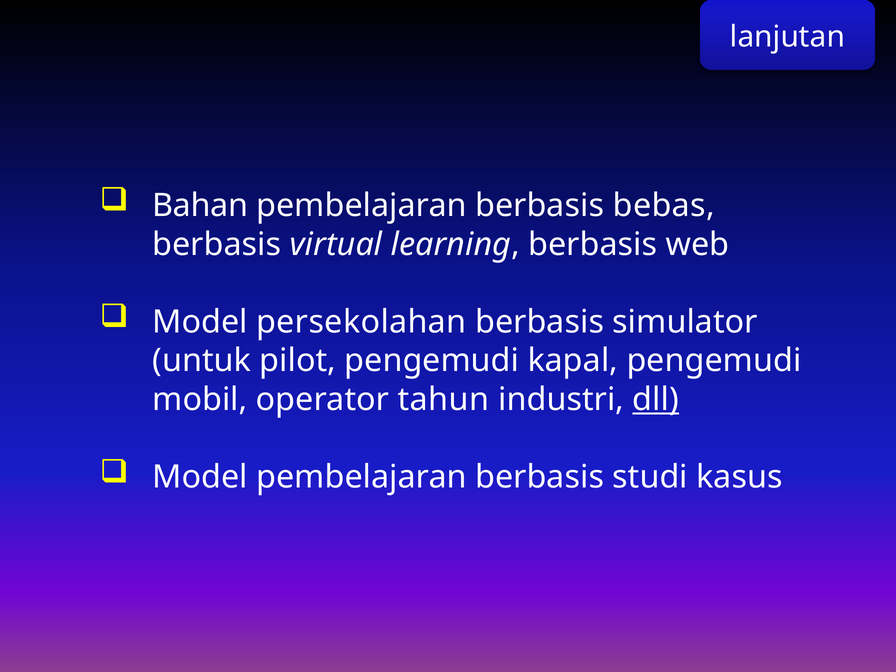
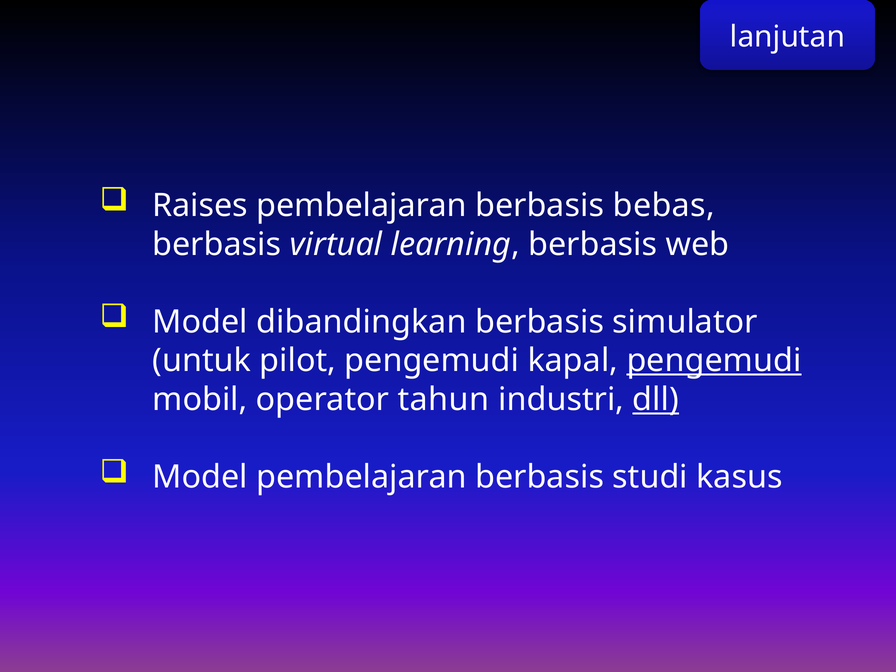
Bahan: Bahan -> Raises
persekolahan: persekolahan -> dibandingkan
pengemudi at (714, 361) underline: none -> present
